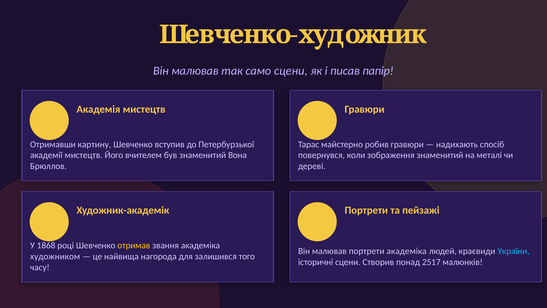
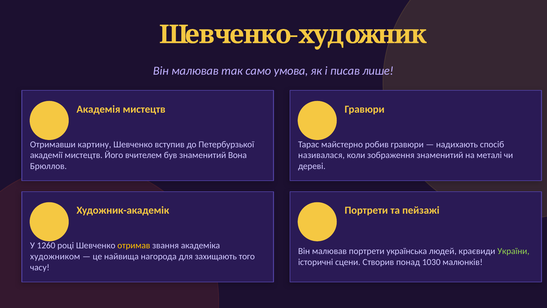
само сцени: сцени -> умова
папір: папір -> лише
повернувся: повернувся -> називалася
1868: 1868 -> 1260
портрети академіка: академіка -> українська
України colour: light blue -> light green
залишився: залишився -> захищають
2517: 2517 -> 1030
